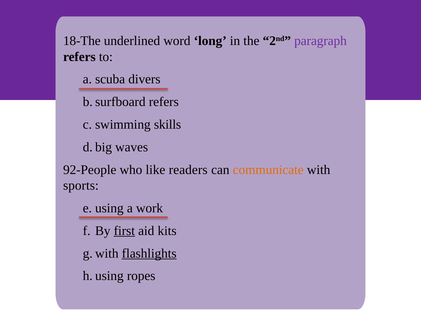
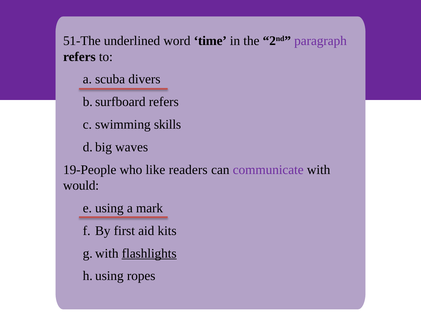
18-The: 18-The -> 51-The
long: long -> time
92-People: 92-People -> 19-People
communicate colour: orange -> purple
sports: sports -> would
work: work -> mark
first underline: present -> none
